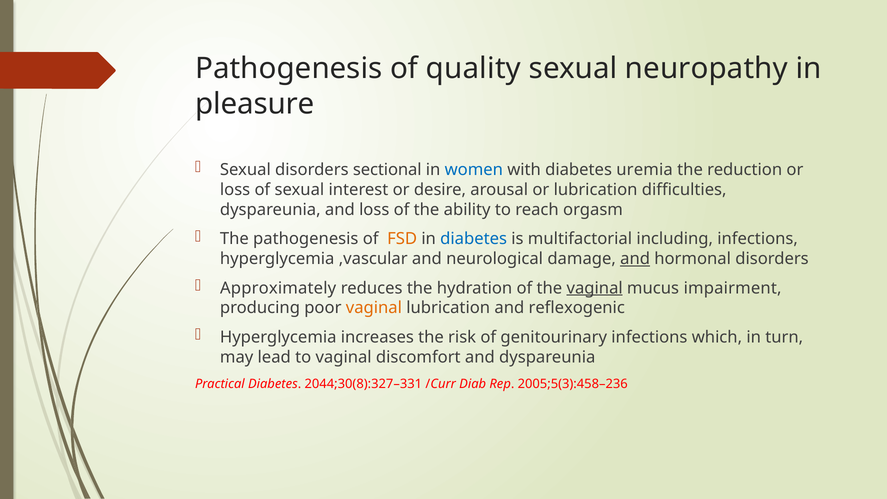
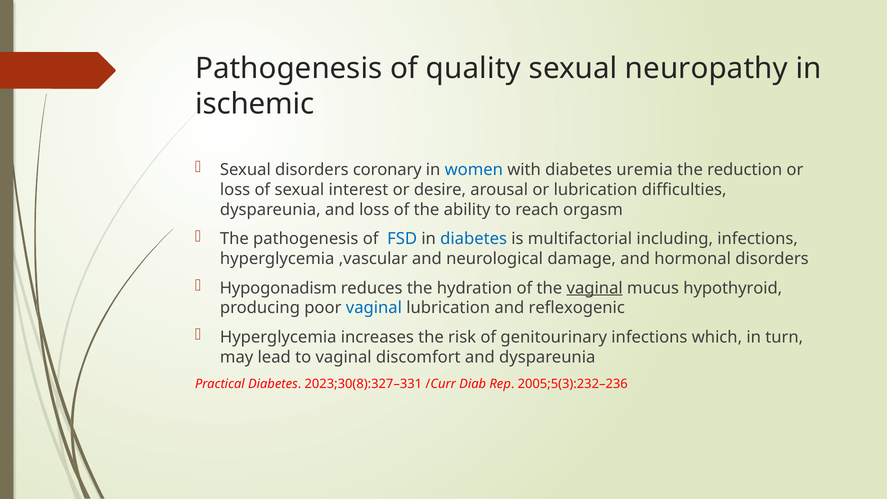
pleasure: pleasure -> ischemic
sectional: sectional -> coronary
FSD colour: orange -> blue
and at (635, 259) underline: present -> none
Approximately: Approximately -> Hypogonadism
impairment: impairment -> hypothyroid
vaginal at (374, 308) colour: orange -> blue
2044;30(8):327–331: 2044;30(8):327–331 -> 2023;30(8):327–331
2005;5(3):458–236: 2005;5(3):458–236 -> 2005;5(3):232–236
